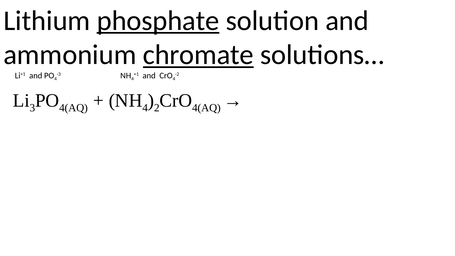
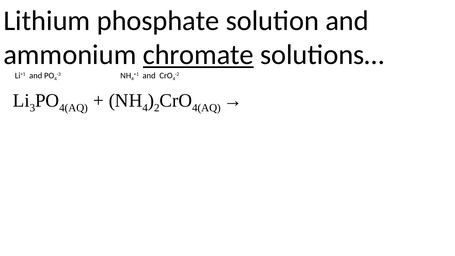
phosphate underline: present -> none
